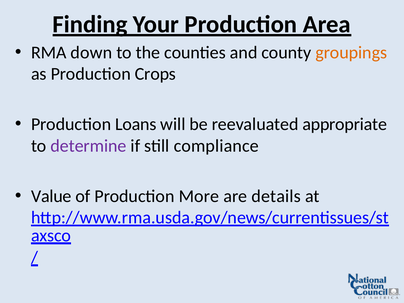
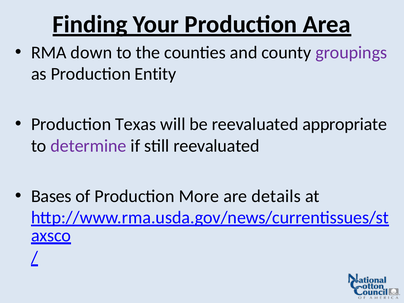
groupings colour: orange -> purple
Crops: Crops -> Entity
Loans: Loans -> Texas
still compliance: compliance -> reevaluated
Value: Value -> Bases
